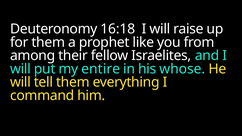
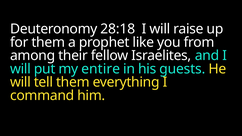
16:18: 16:18 -> 28:18
whose: whose -> guests
